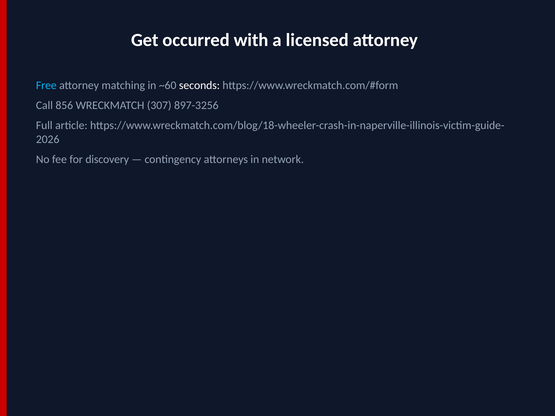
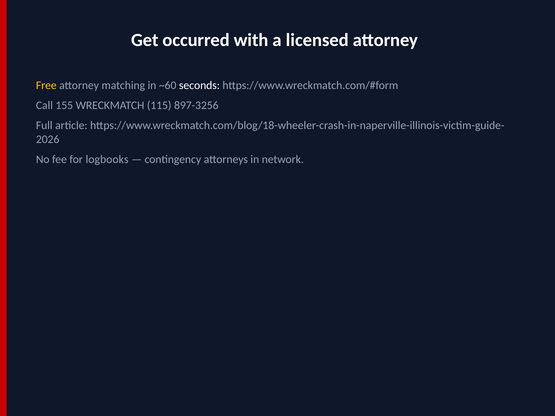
Free colour: light blue -> yellow
856: 856 -> 155
307: 307 -> 115
discovery: discovery -> logbooks
